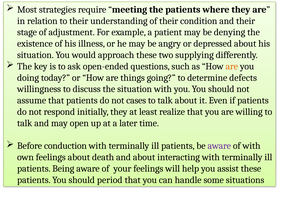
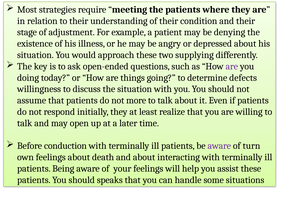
are at (232, 67) colour: orange -> purple
cases: cases -> more
of with: with -> turn
period: period -> speaks
